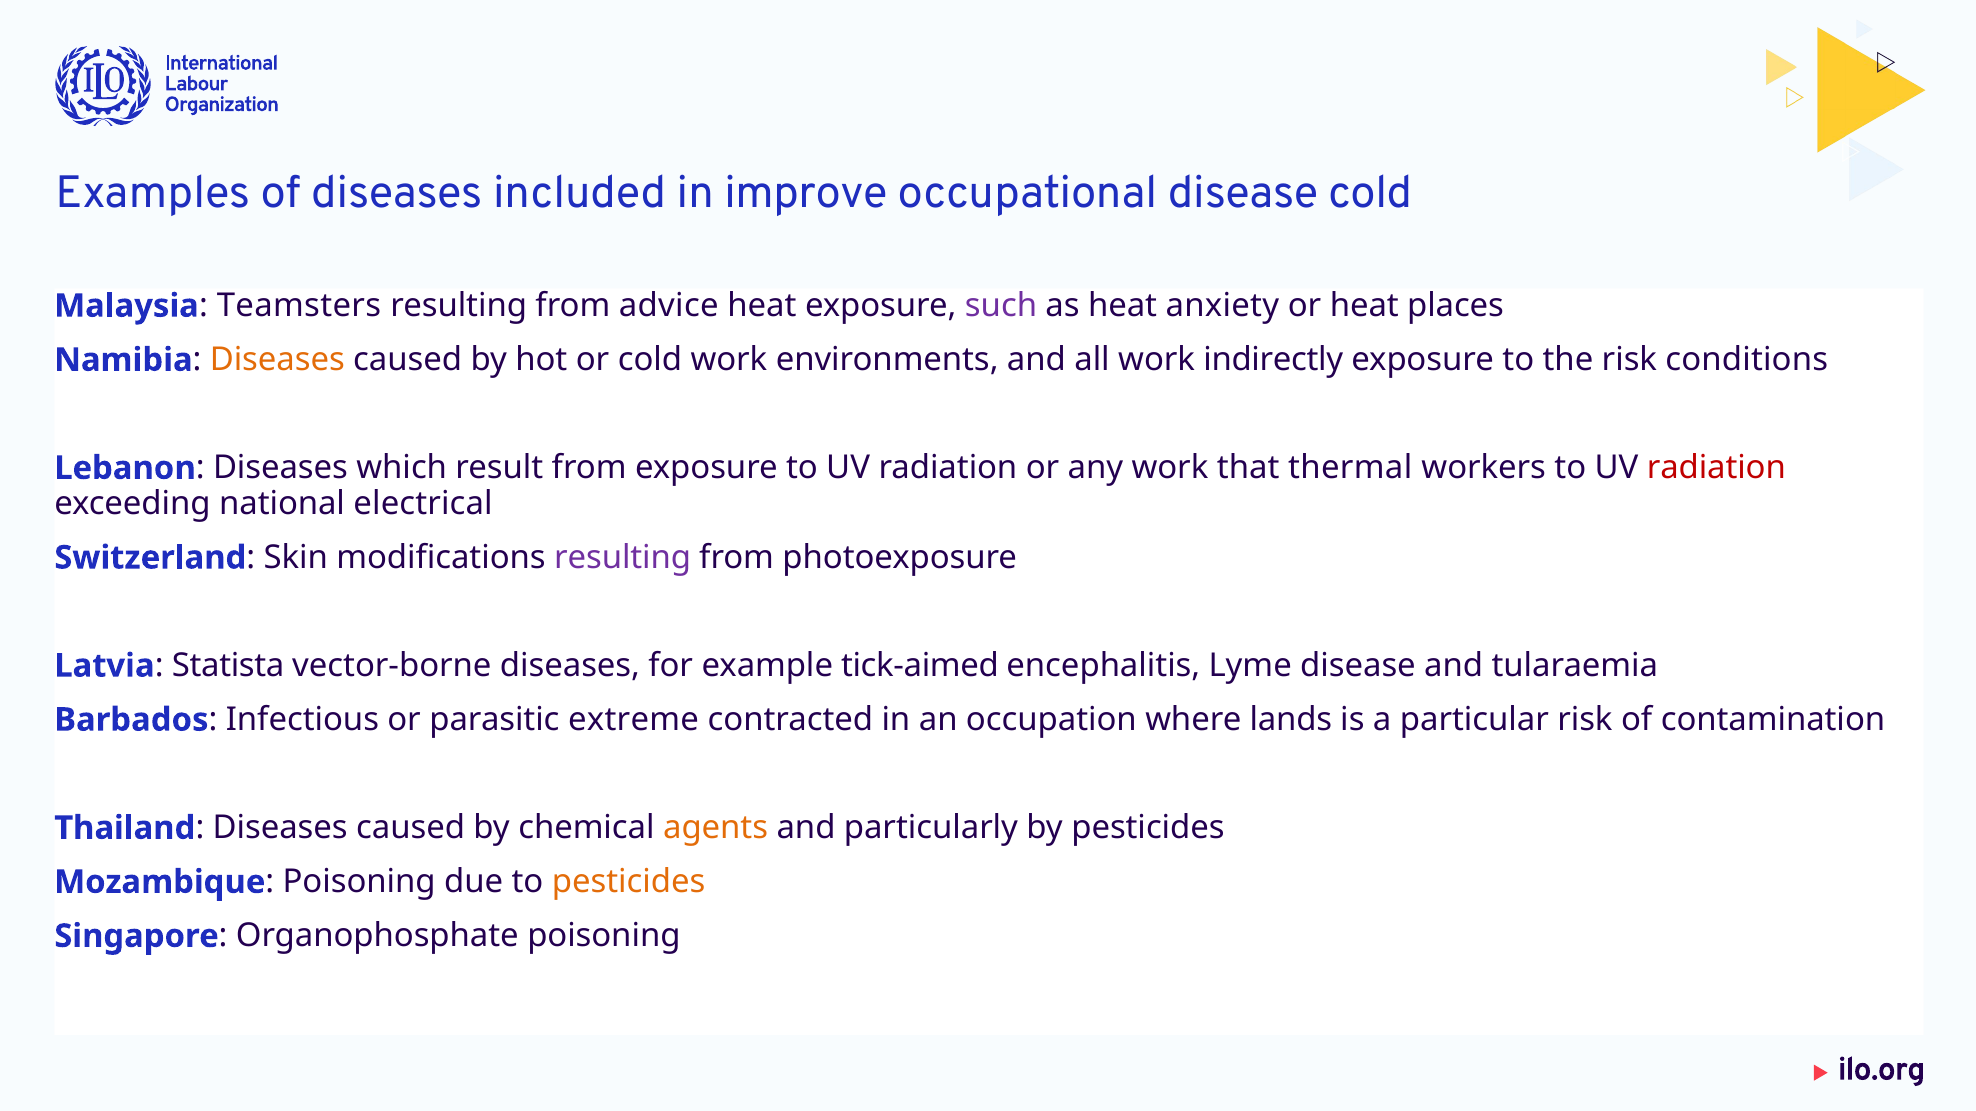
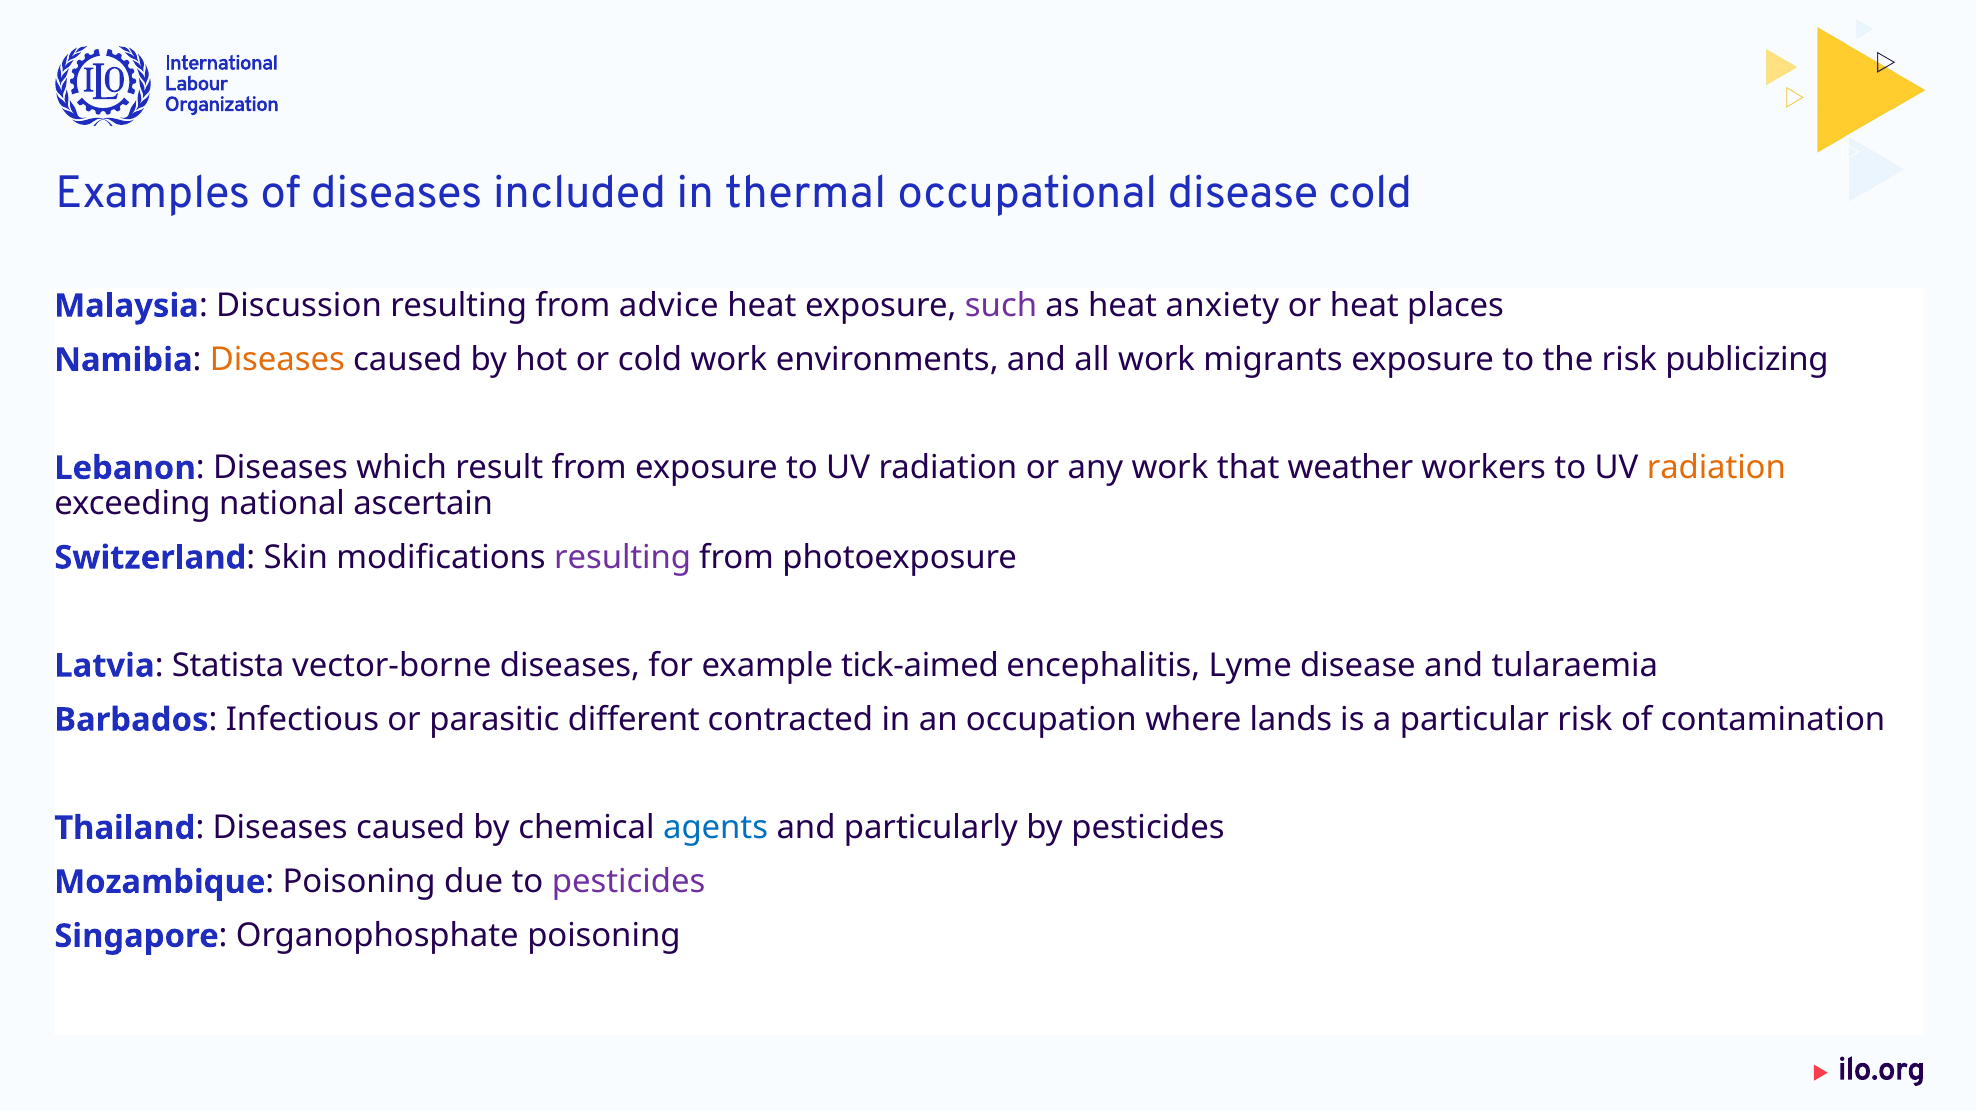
improve: improve -> thermal
Teamsters: Teamsters -> Discussion
indirectly: indirectly -> migrants
conditions: conditions -> publicizing
thermal: thermal -> weather
radiation at (1716, 468) colour: red -> orange
electrical: electrical -> ascertain
extreme: extreme -> different
agents colour: orange -> blue
pesticides at (629, 882) colour: orange -> purple
